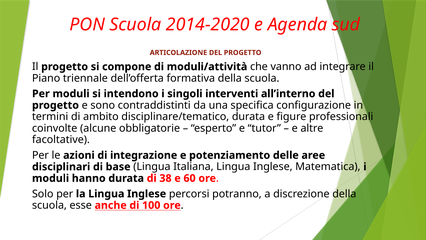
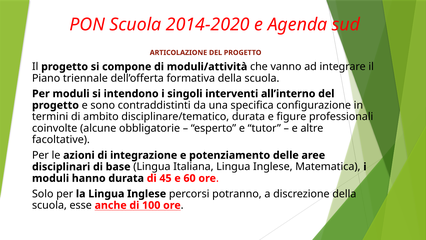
38: 38 -> 45
